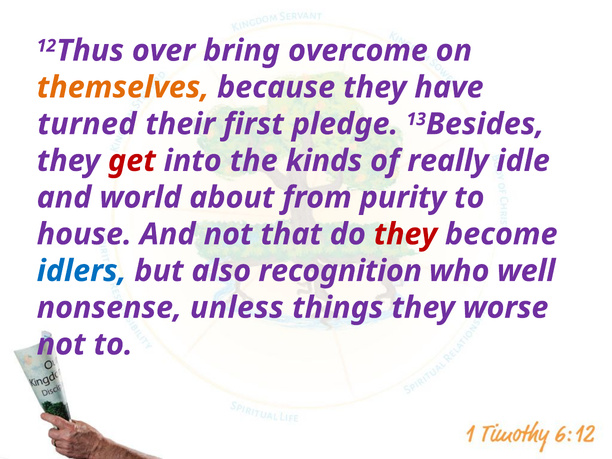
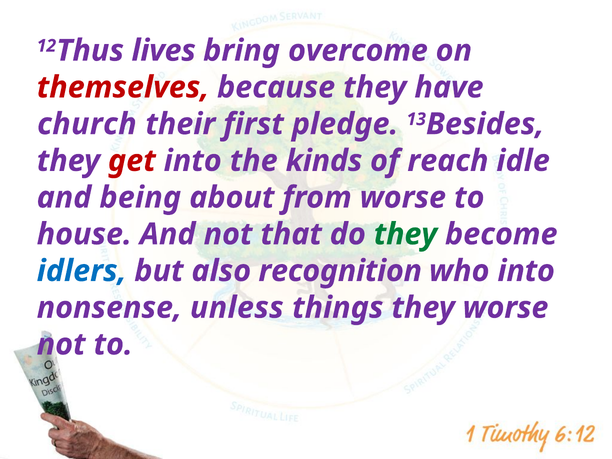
over: over -> lives
themselves colour: orange -> red
turned: turned -> church
really: really -> reach
world: world -> being
from purity: purity -> worse
they at (405, 234) colour: red -> green
who well: well -> into
